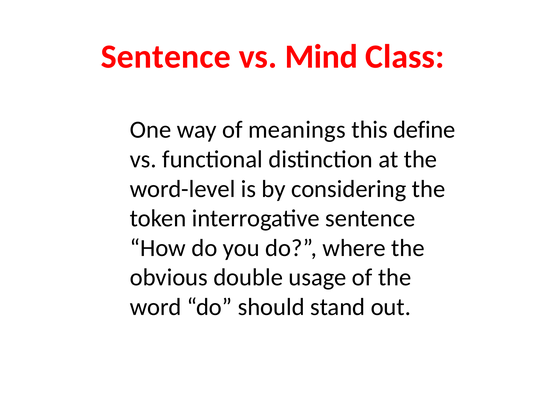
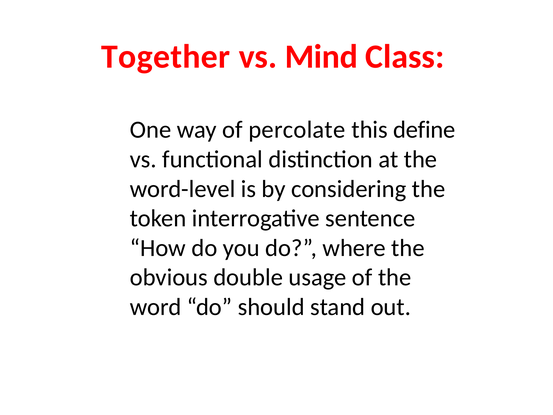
Sentence at (166, 57): Sentence -> Together
meanings: meanings -> percolate
